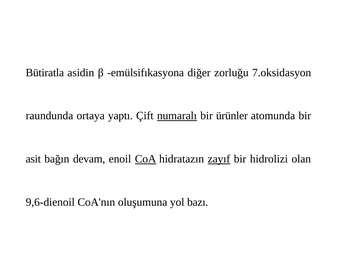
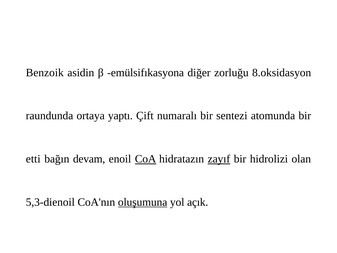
Bütiratla: Bütiratla -> Benzoik
7.oksidasyon: 7.oksidasyon -> 8.oksidasyon
numaralı underline: present -> none
ürünler: ürünler -> sentezi
asit: asit -> etti
9,6-dienoil: 9,6-dienoil -> 5,3-dienoil
oluşumuna underline: none -> present
bazı: bazı -> açık
